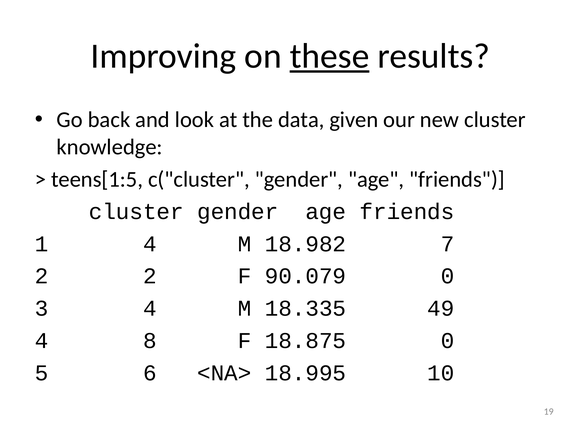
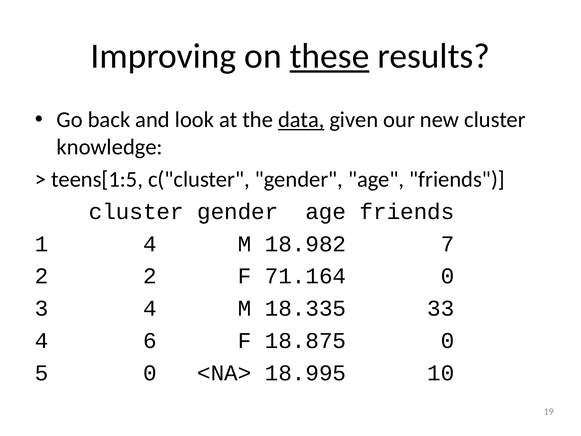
data underline: none -> present
90.079: 90.079 -> 71.164
49: 49 -> 33
8: 8 -> 6
5 6: 6 -> 0
